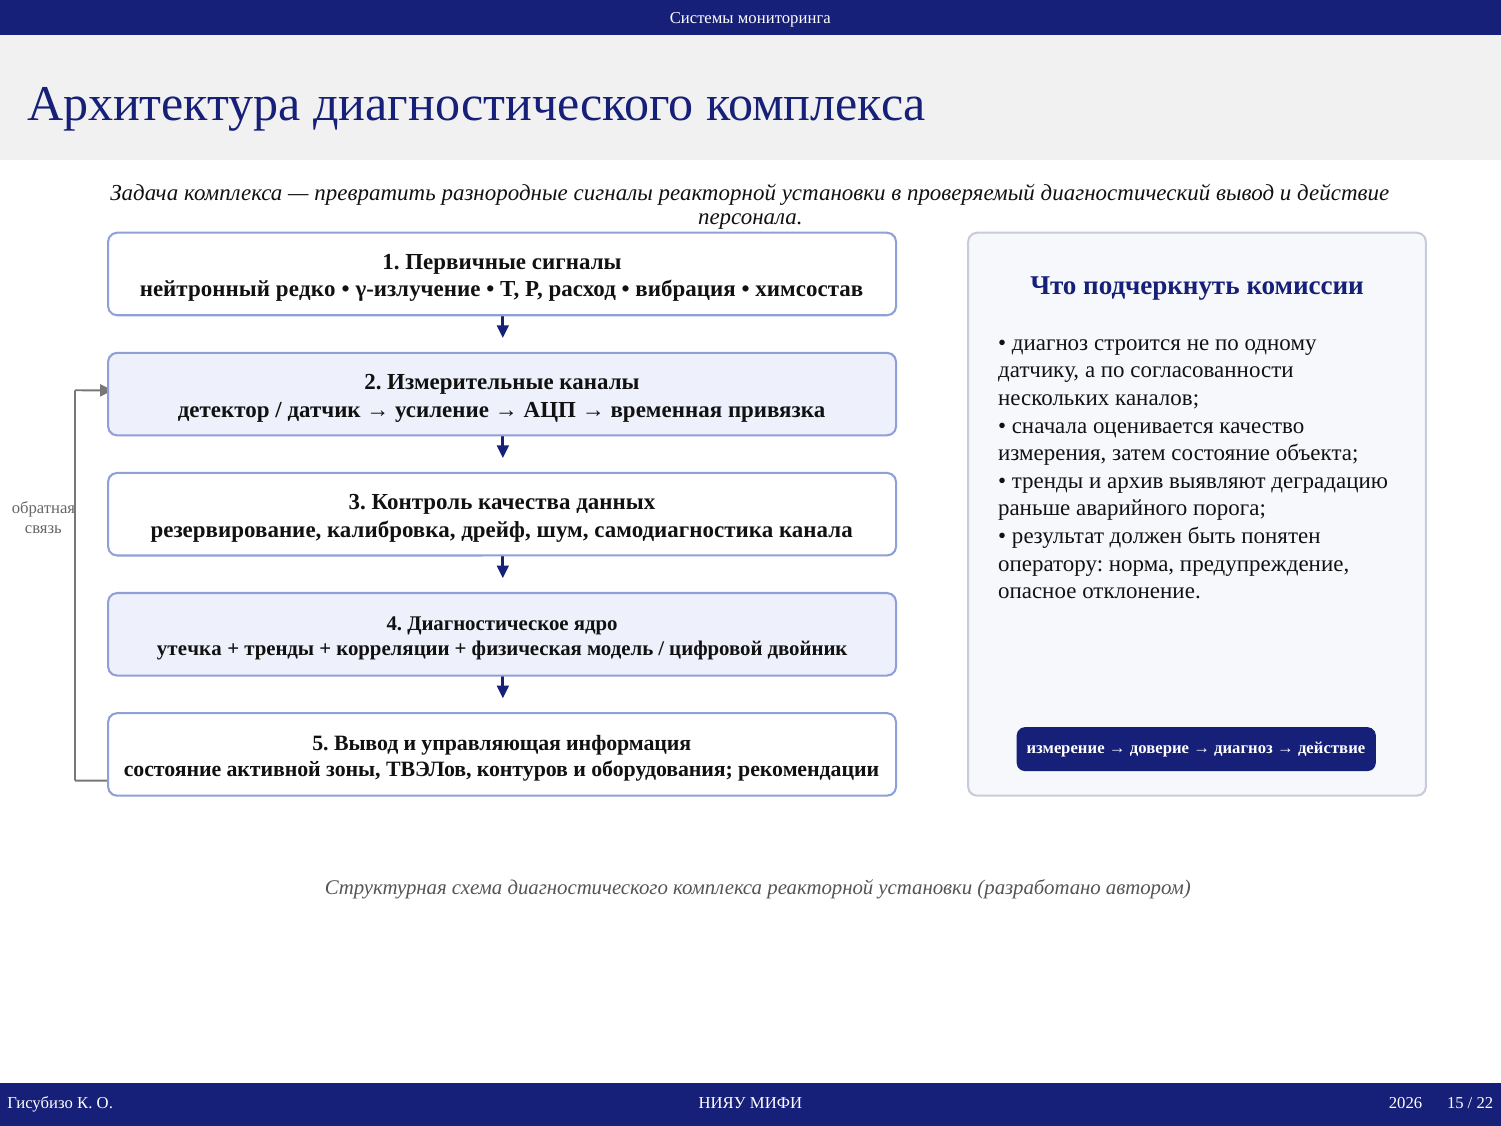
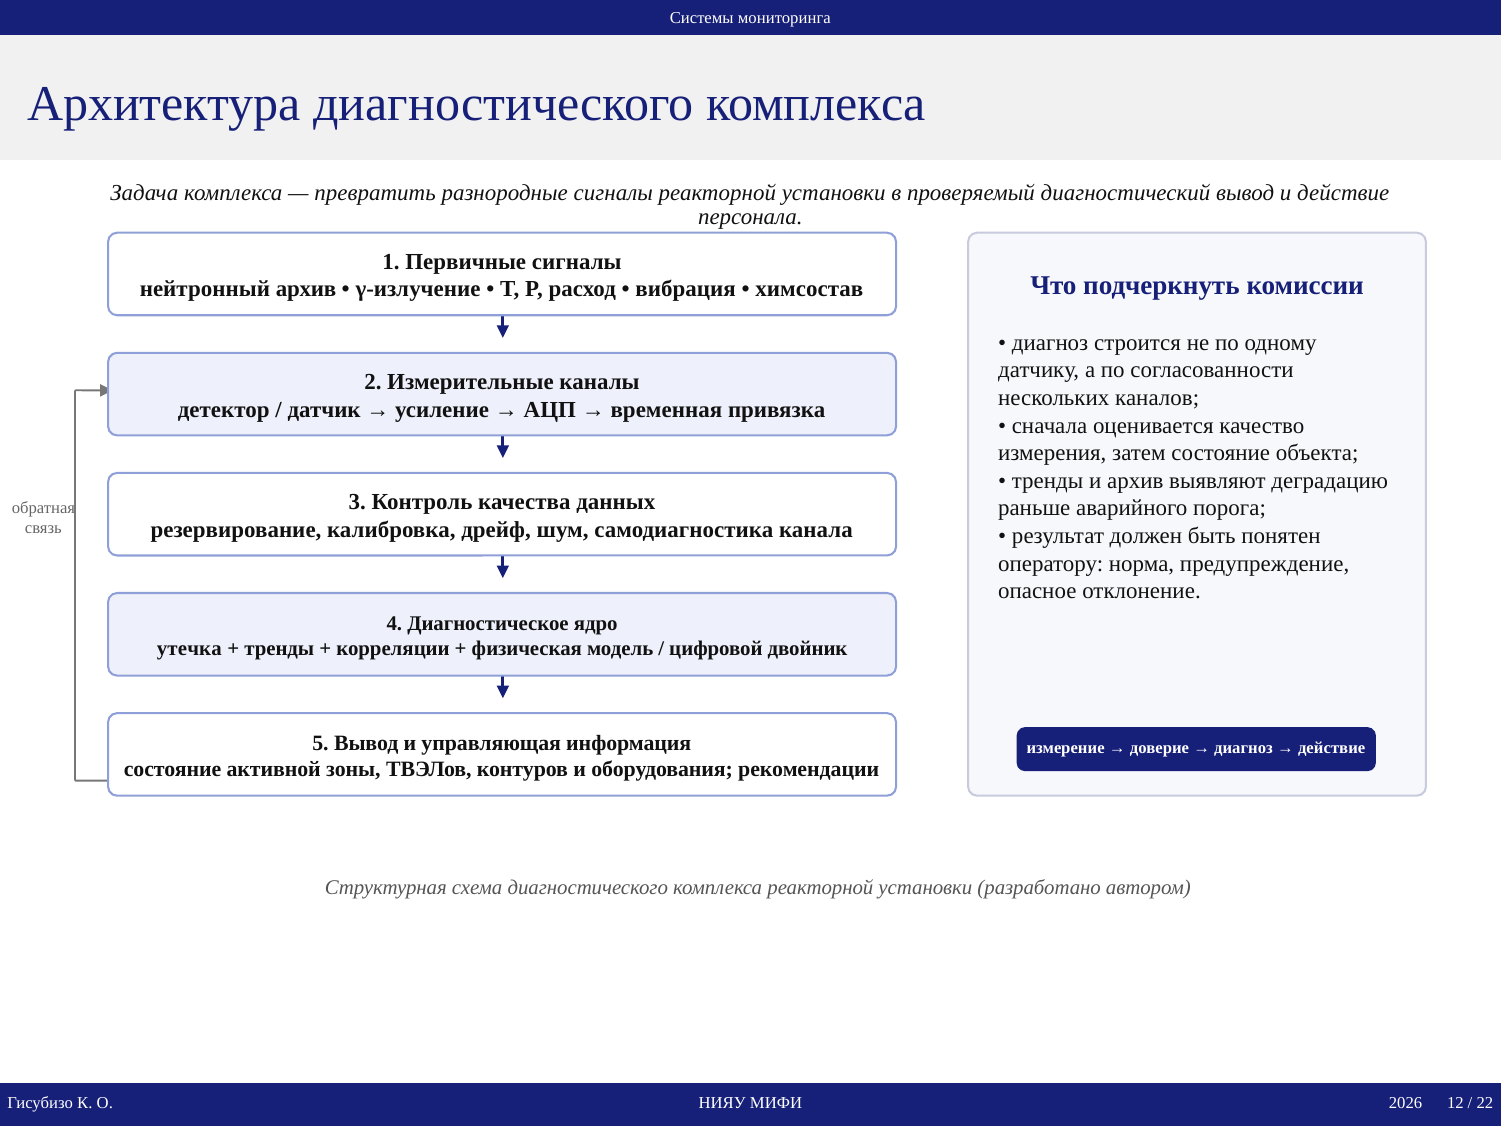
нейтронный редко: редко -> архив
15: 15 -> 12
